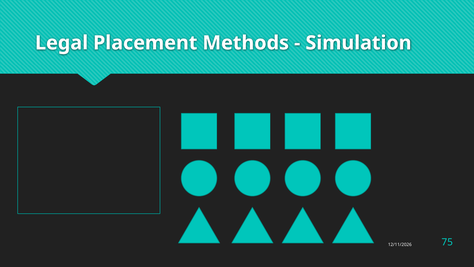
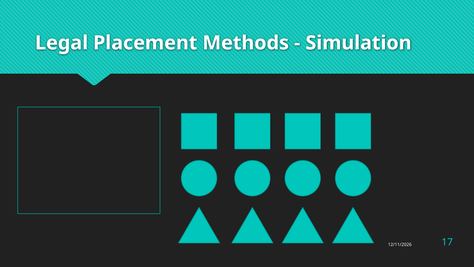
75: 75 -> 17
